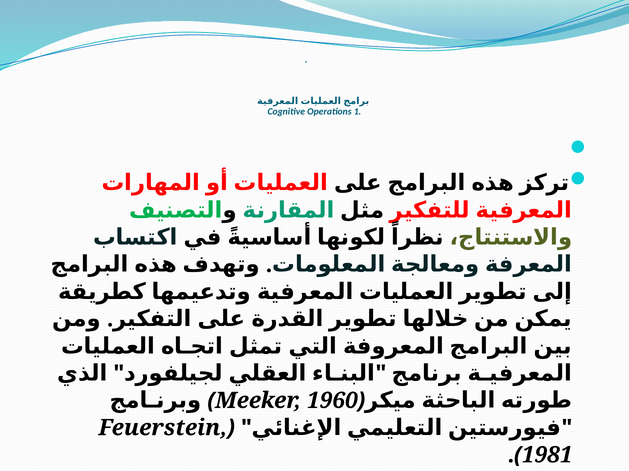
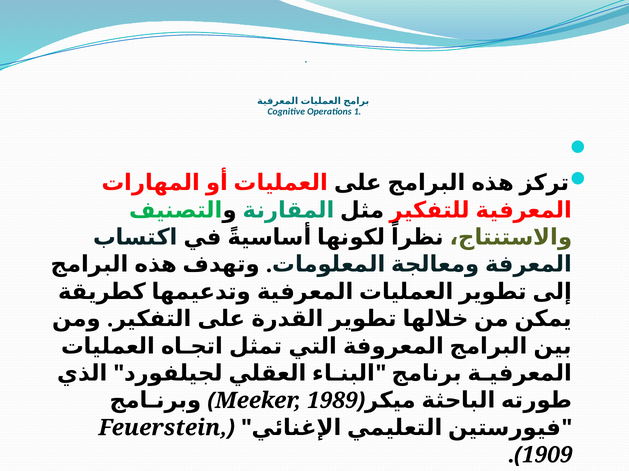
1960: 1960 -> 1989
1981: 1981 -> 1909
